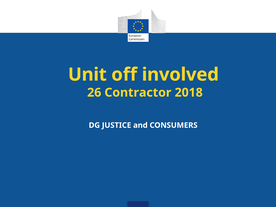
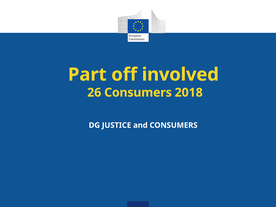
Unit: Unit -> Part
26 Contractor: Contractor -> Consumers
